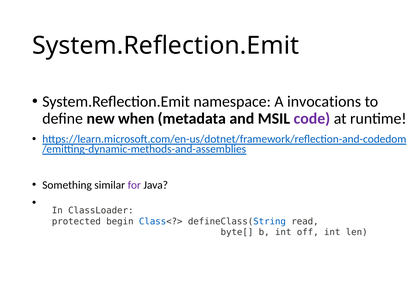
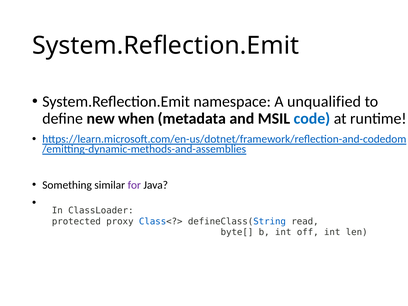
invocations: invocations -> unqualified
code colour: purple -> blue
begin: begin -> proxy
